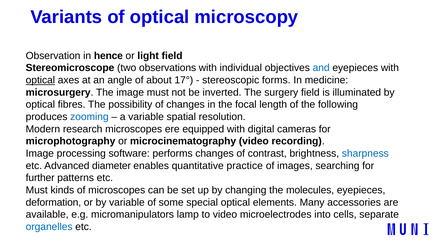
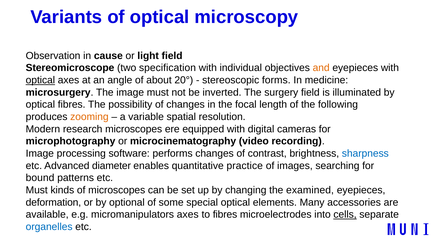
hence: hence -> cause
observations: observations -> specification
and colour: blue -> orange
17°: 17° -> 20°
zooming colour: blue -> orange
further: further -> bound
molecules: molecules -> examined
by variable: variable -> optional
micromanipulators lamp: lamp -> axes
to video: video -> fibres
cells underline: none -> present
